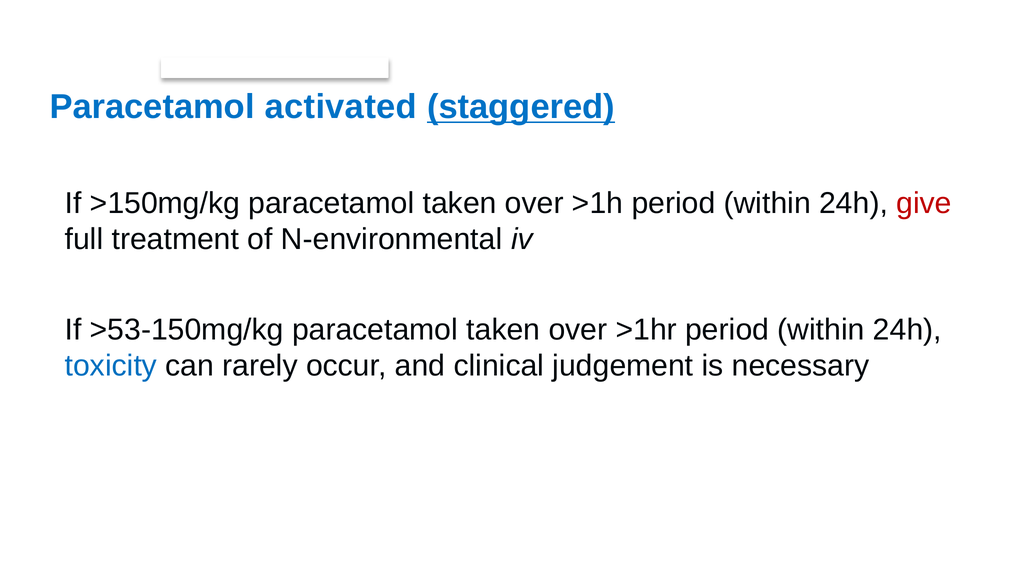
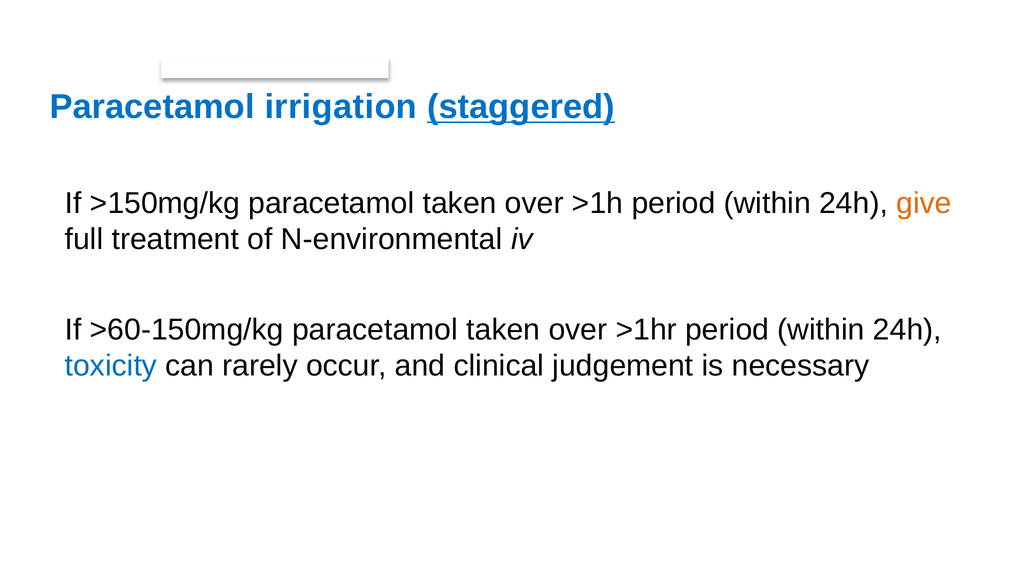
activated: activated -> irrigation
give colour: red -> orange
>53-150mg/kg: >53-150mg/kg -> >60-150mg/kg
